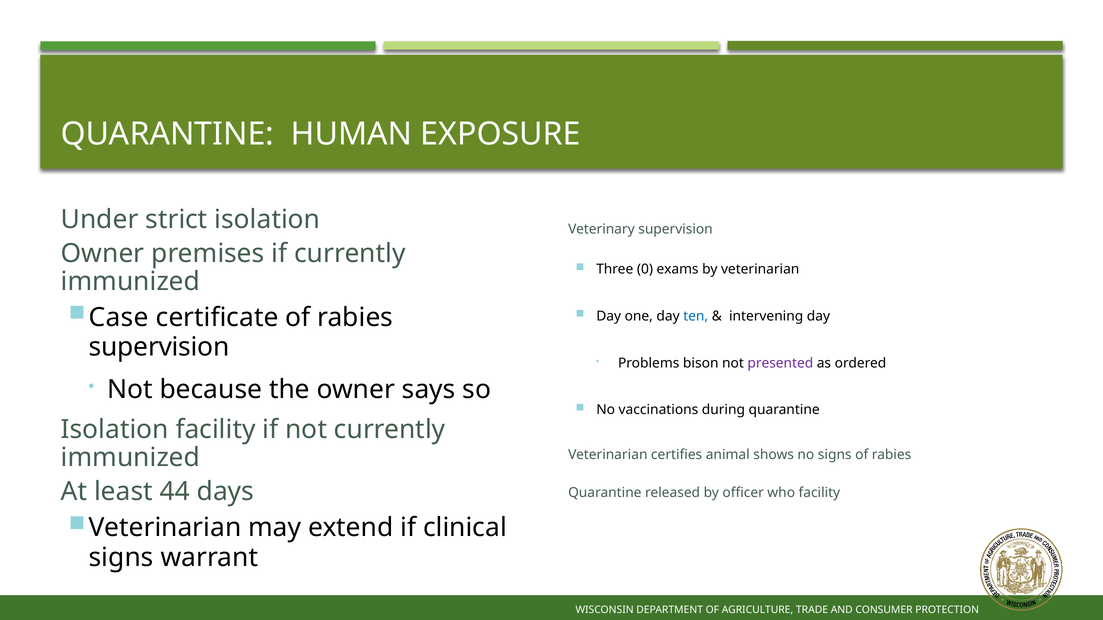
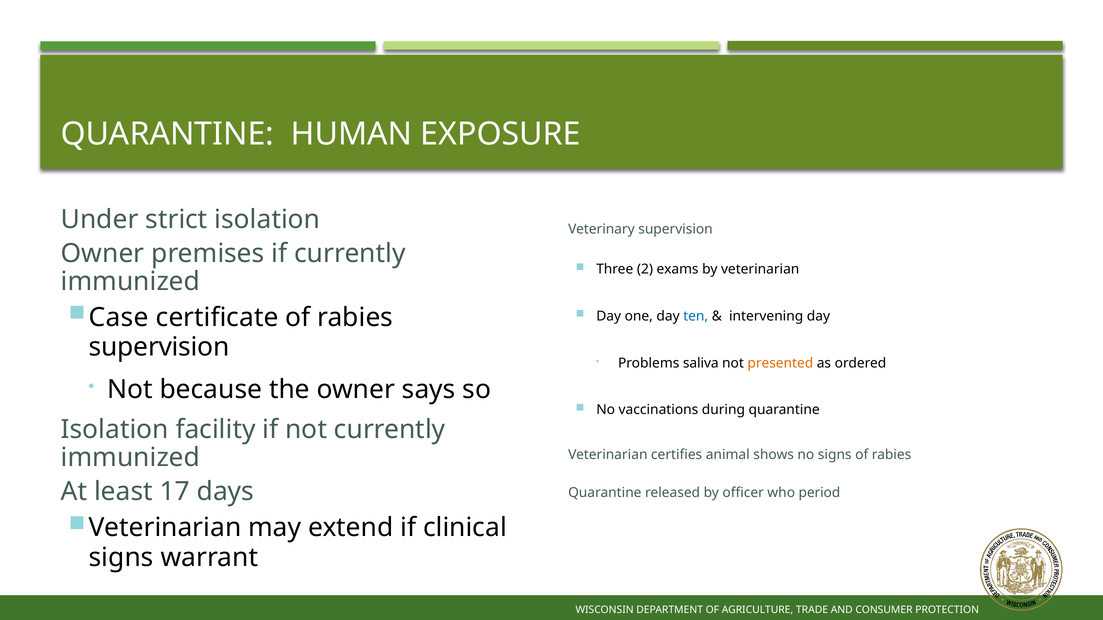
0: 0 -> 2
bison: bison -> saliva
presented colour: purple -> orange
44: 44 -> 17
who facility: facility -> period
